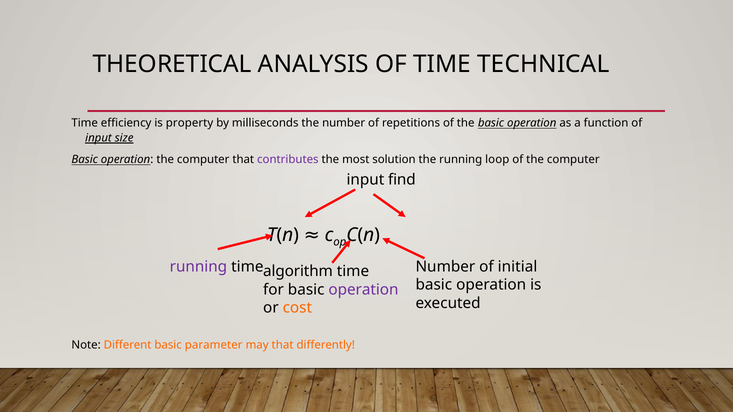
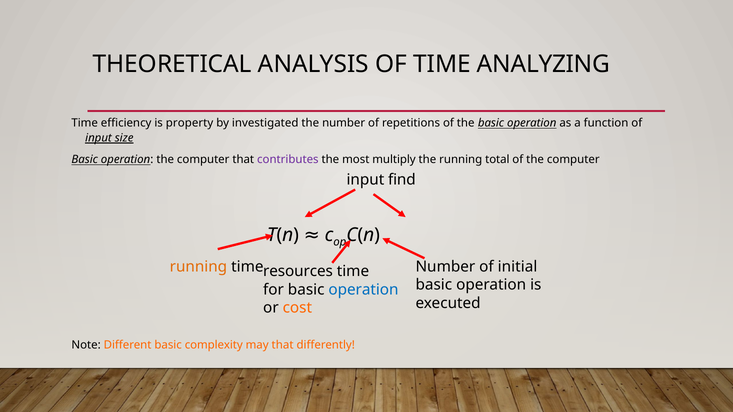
TECHNICAL: TECHNICAL -> ANALYZING
milliseconds: milliseconds -> investigated
solution: solution -> multiply
loop: loop -> total
running at (198, 267) colour: purple -> orange
algorithm: algorithm -> resources
operation at (363, 290) colour: purple -> blue
parameter: parameter -> complexity
